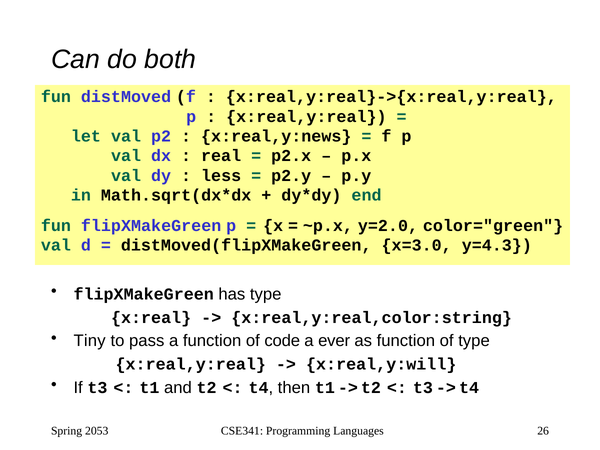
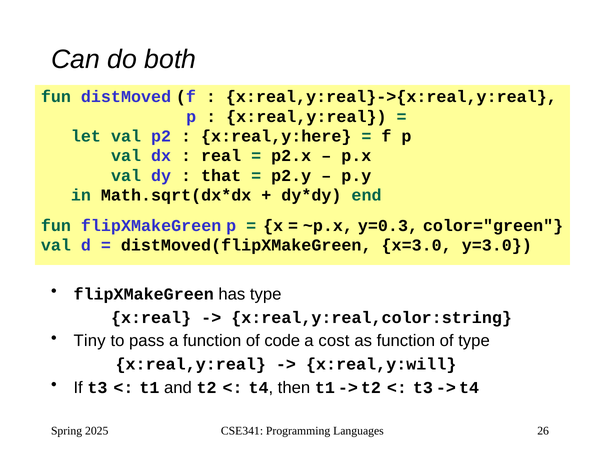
x:real,y:news: x:real,y:news -> x:real,y:here
less: less -> that
y=2.0: y=2.0 -> y=0.3
y=4.3: y=4.3 -> y=3.0
ever: ever -> cost
2053: 2053 -> 2025
